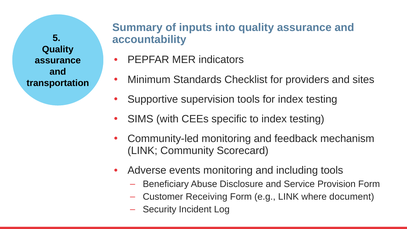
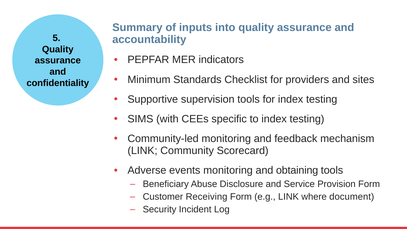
transportation: transportation -> confidentiality
including: including -> obtaining
